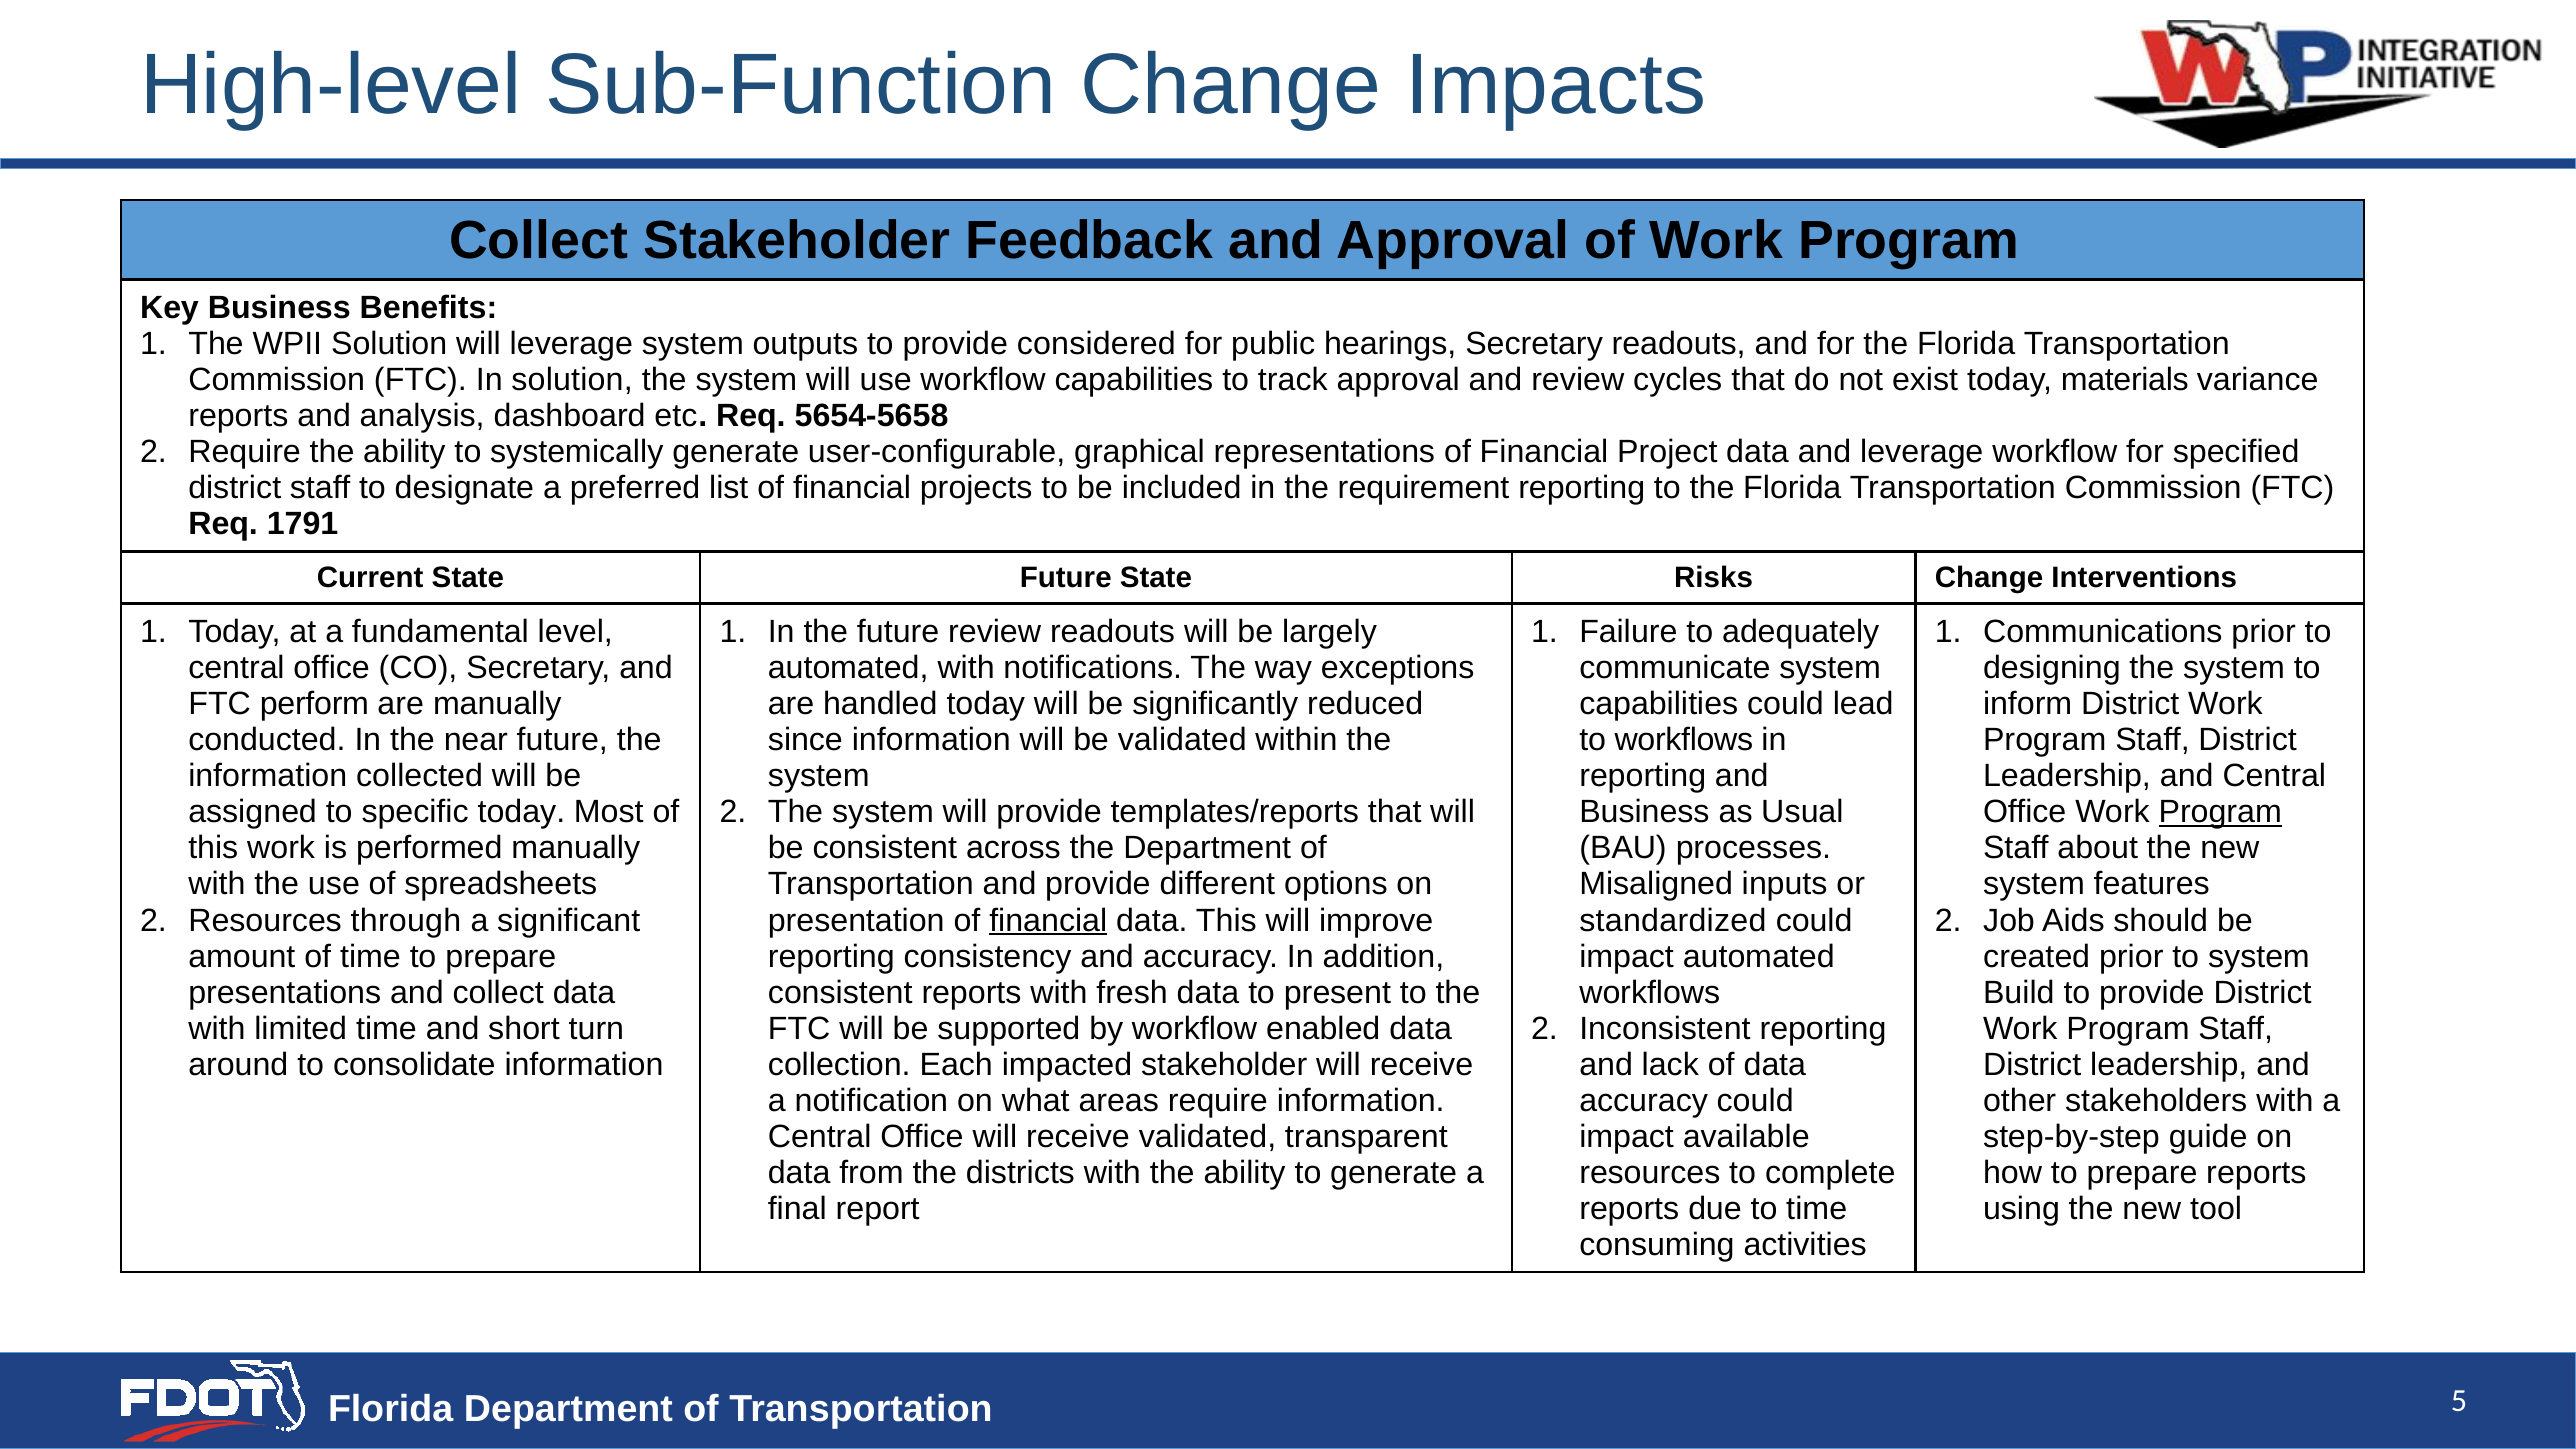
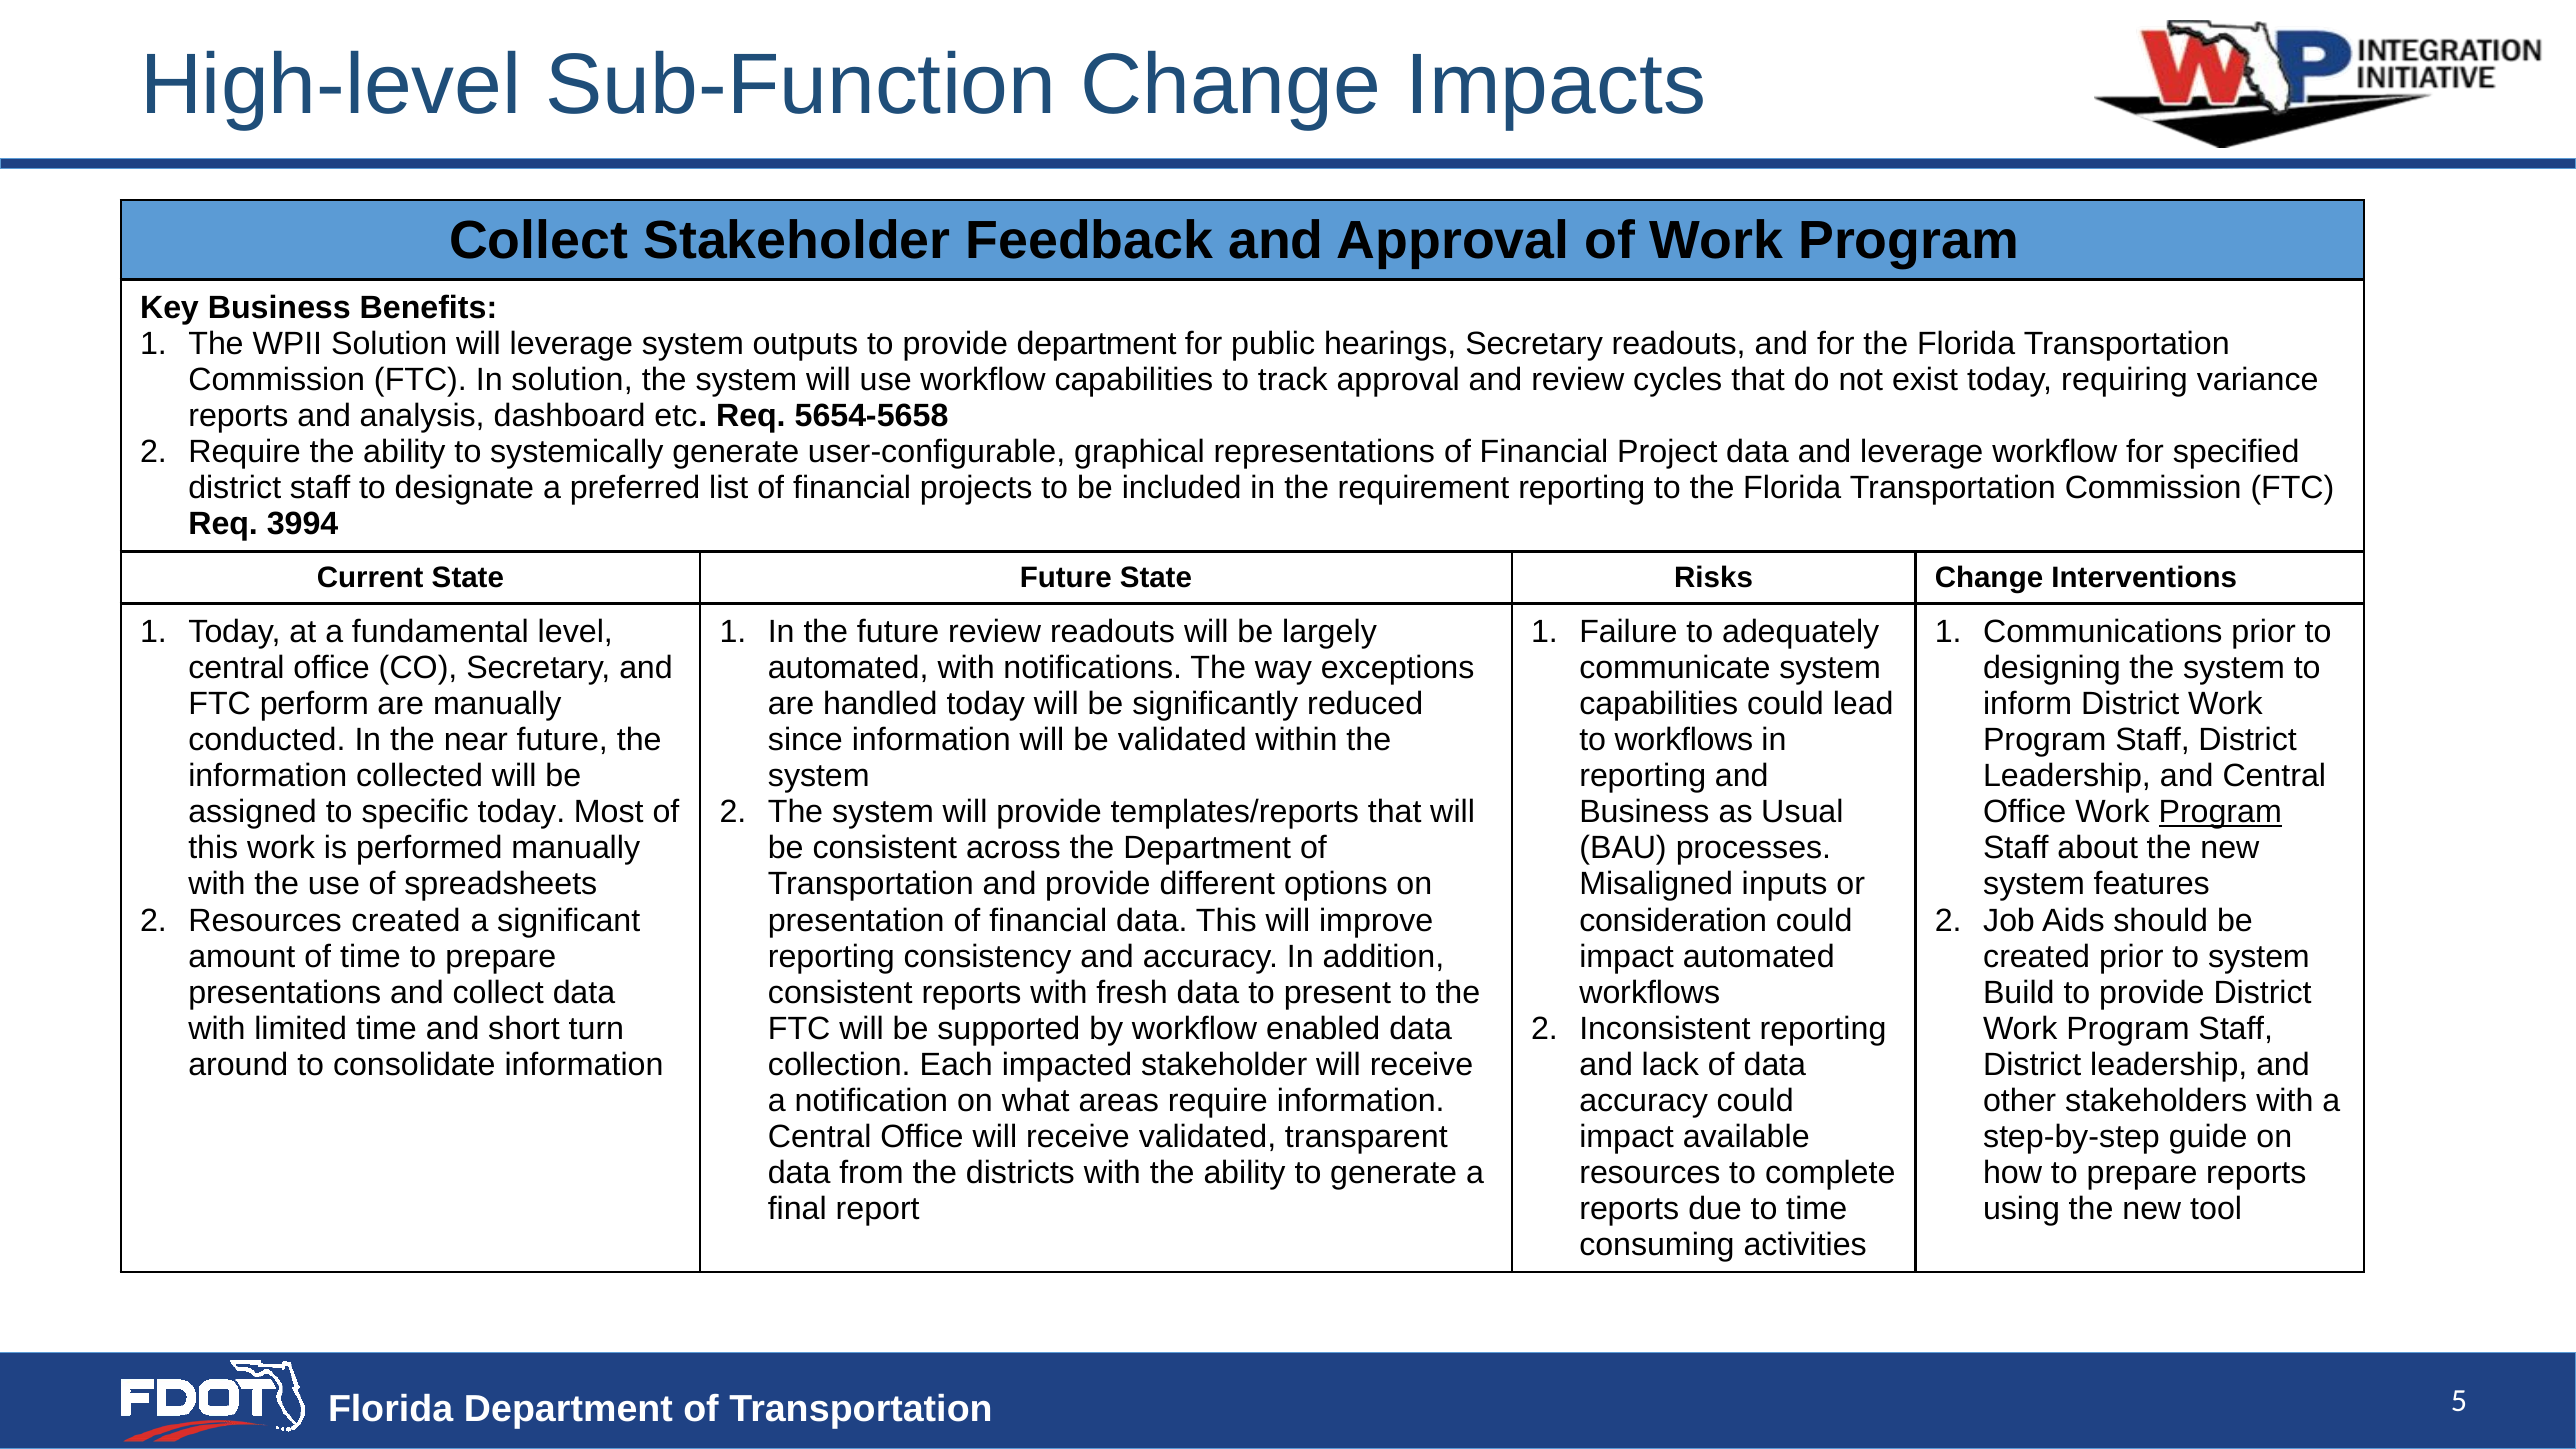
provide considered: considered -> department
materials: materials -> requiring
1791: 1791 -> 3994
Resources through: through -> created
financial at (1048, 920) underline: present -> none
standardized: standardized -> consideration
